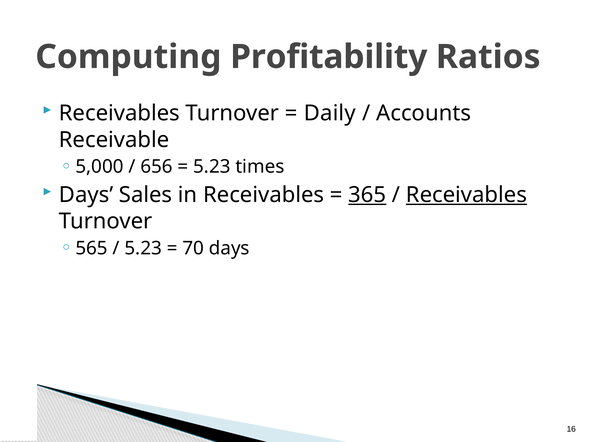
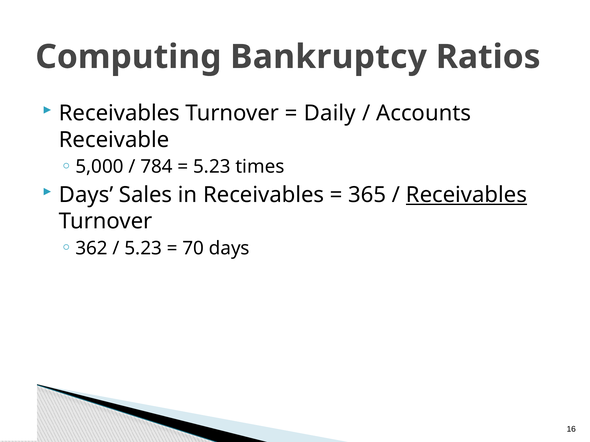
Profitability: Profitability -> Bankruptcy
656: 656 -> 784
365 underline: present -> none
565: 565 -> 362
